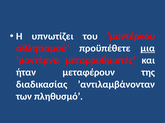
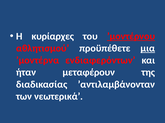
υπνωτίζει: υπνωτίζει -> κυρίαρχες
’μοντέρνου underline: none -> present
μεταρρυθμιστές: μεταρρυθμιστές -> ενδιαφερόντων
πληθυσμό: πληθυσμό -> νεωτερικά
